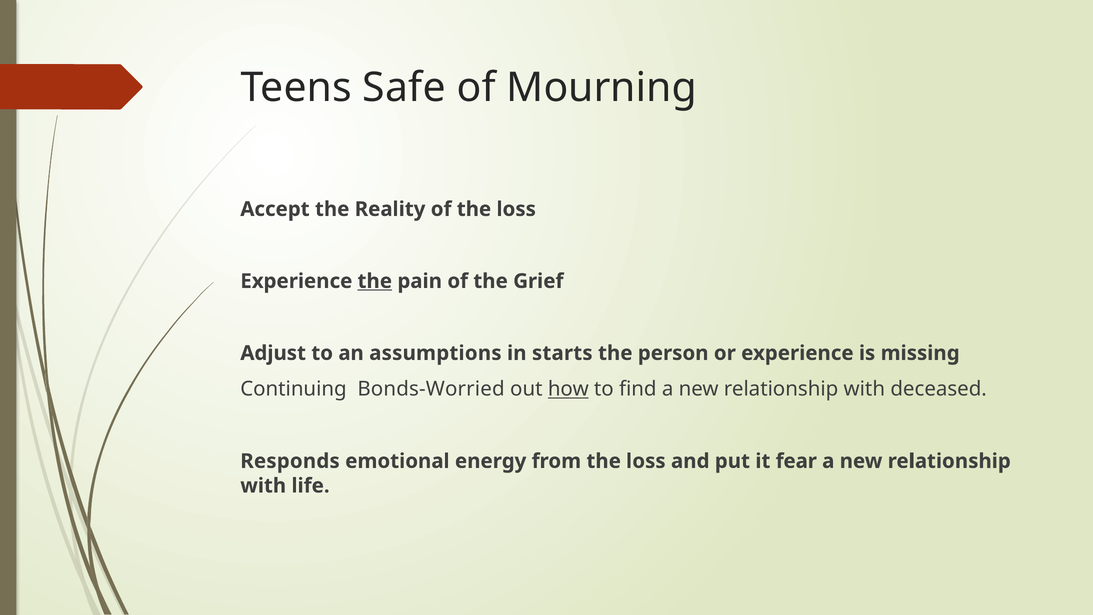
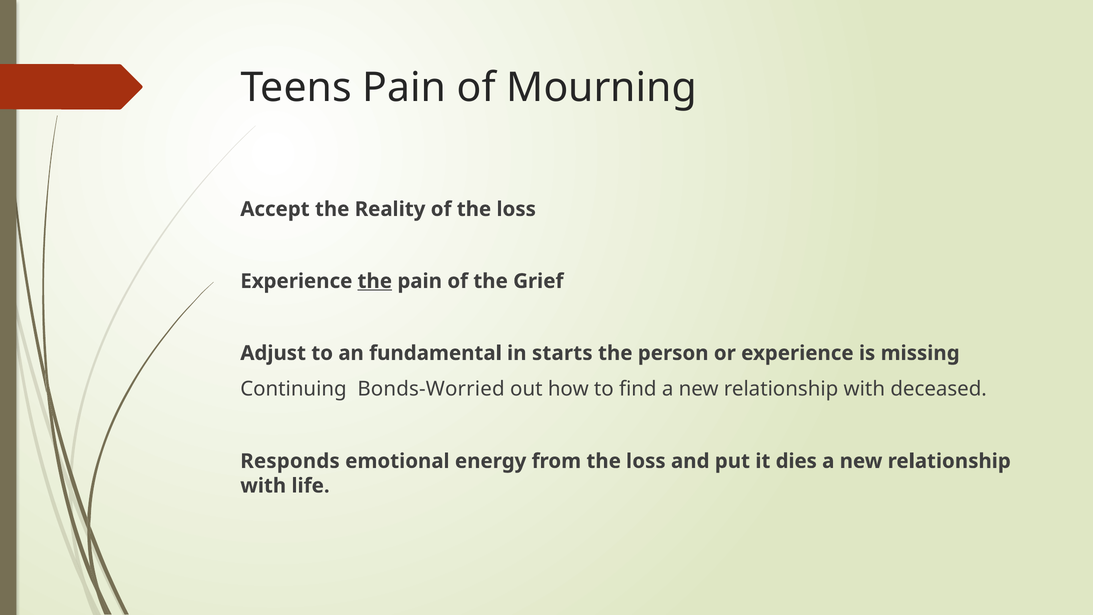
Teens Safe: Safe -> Pain
assumptions: assumptions -> fundamental
how underline: present -> none
fear: fear -> dies
